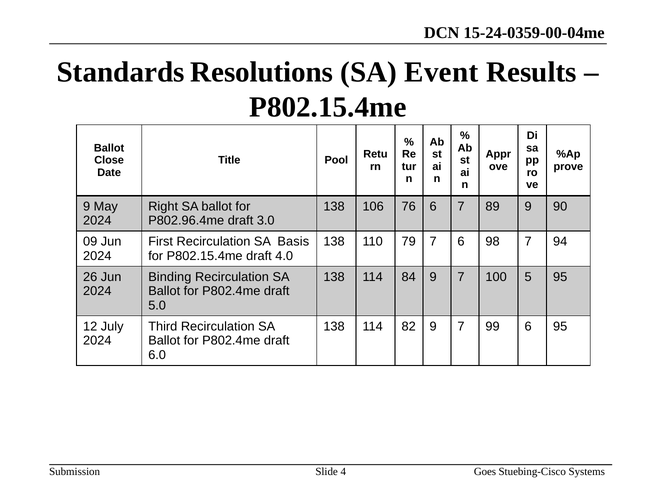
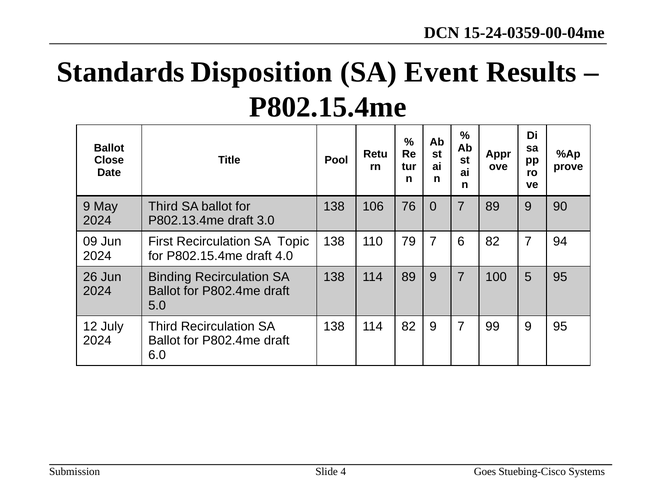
Resolutions: Resolutions -> Disposition
Right at (163, 206): Right -> Third
76 6: 6 -> 0
P802.96.4me: P802.96.4me -> P802.13.4me
Basis: Basis -> Topic
6 98: 98 -> 82
114 84: 84 -> 89
99 6: 6 -> 9
